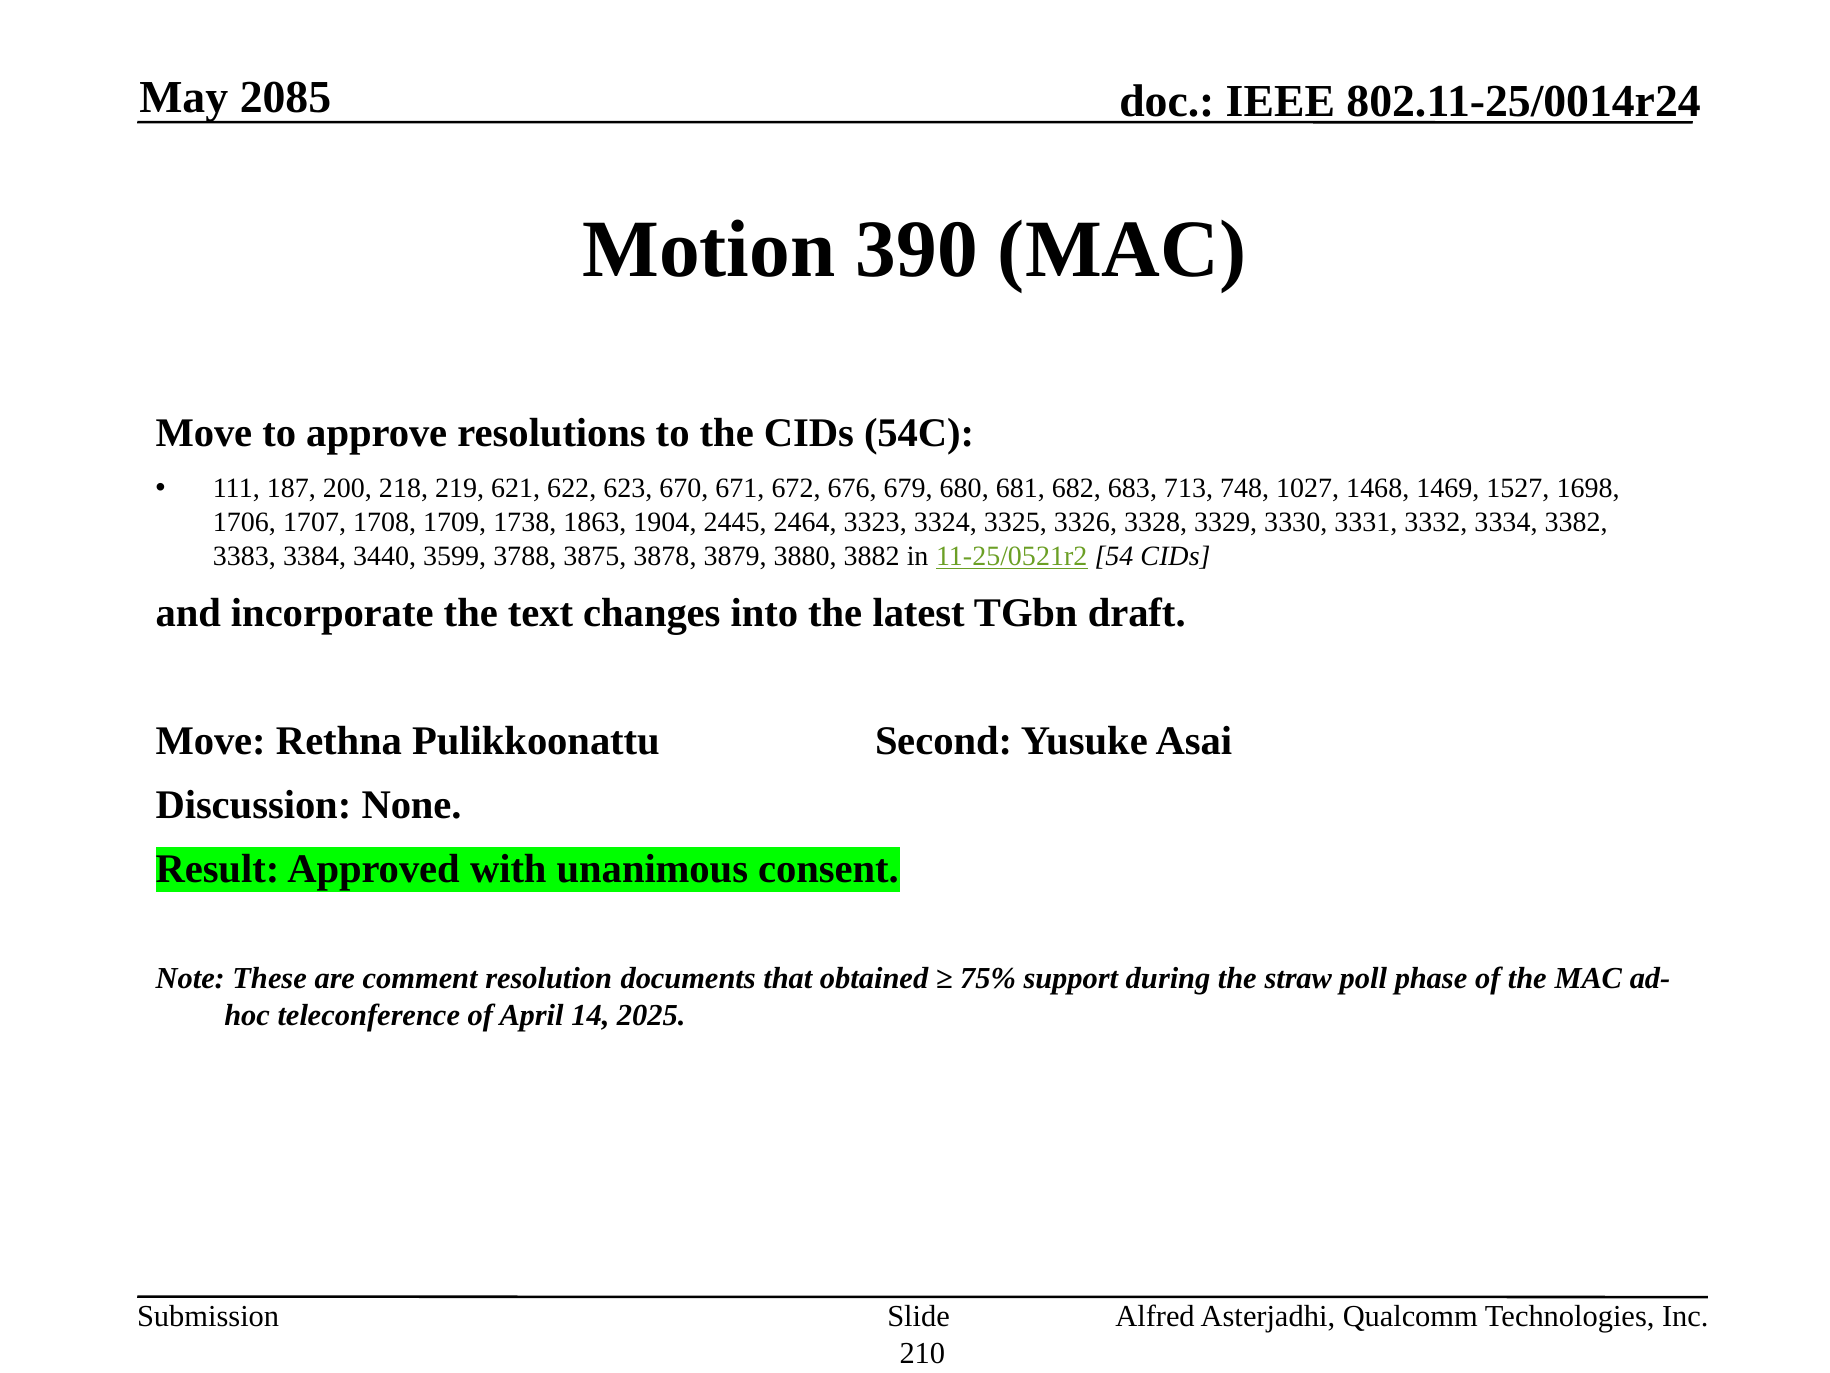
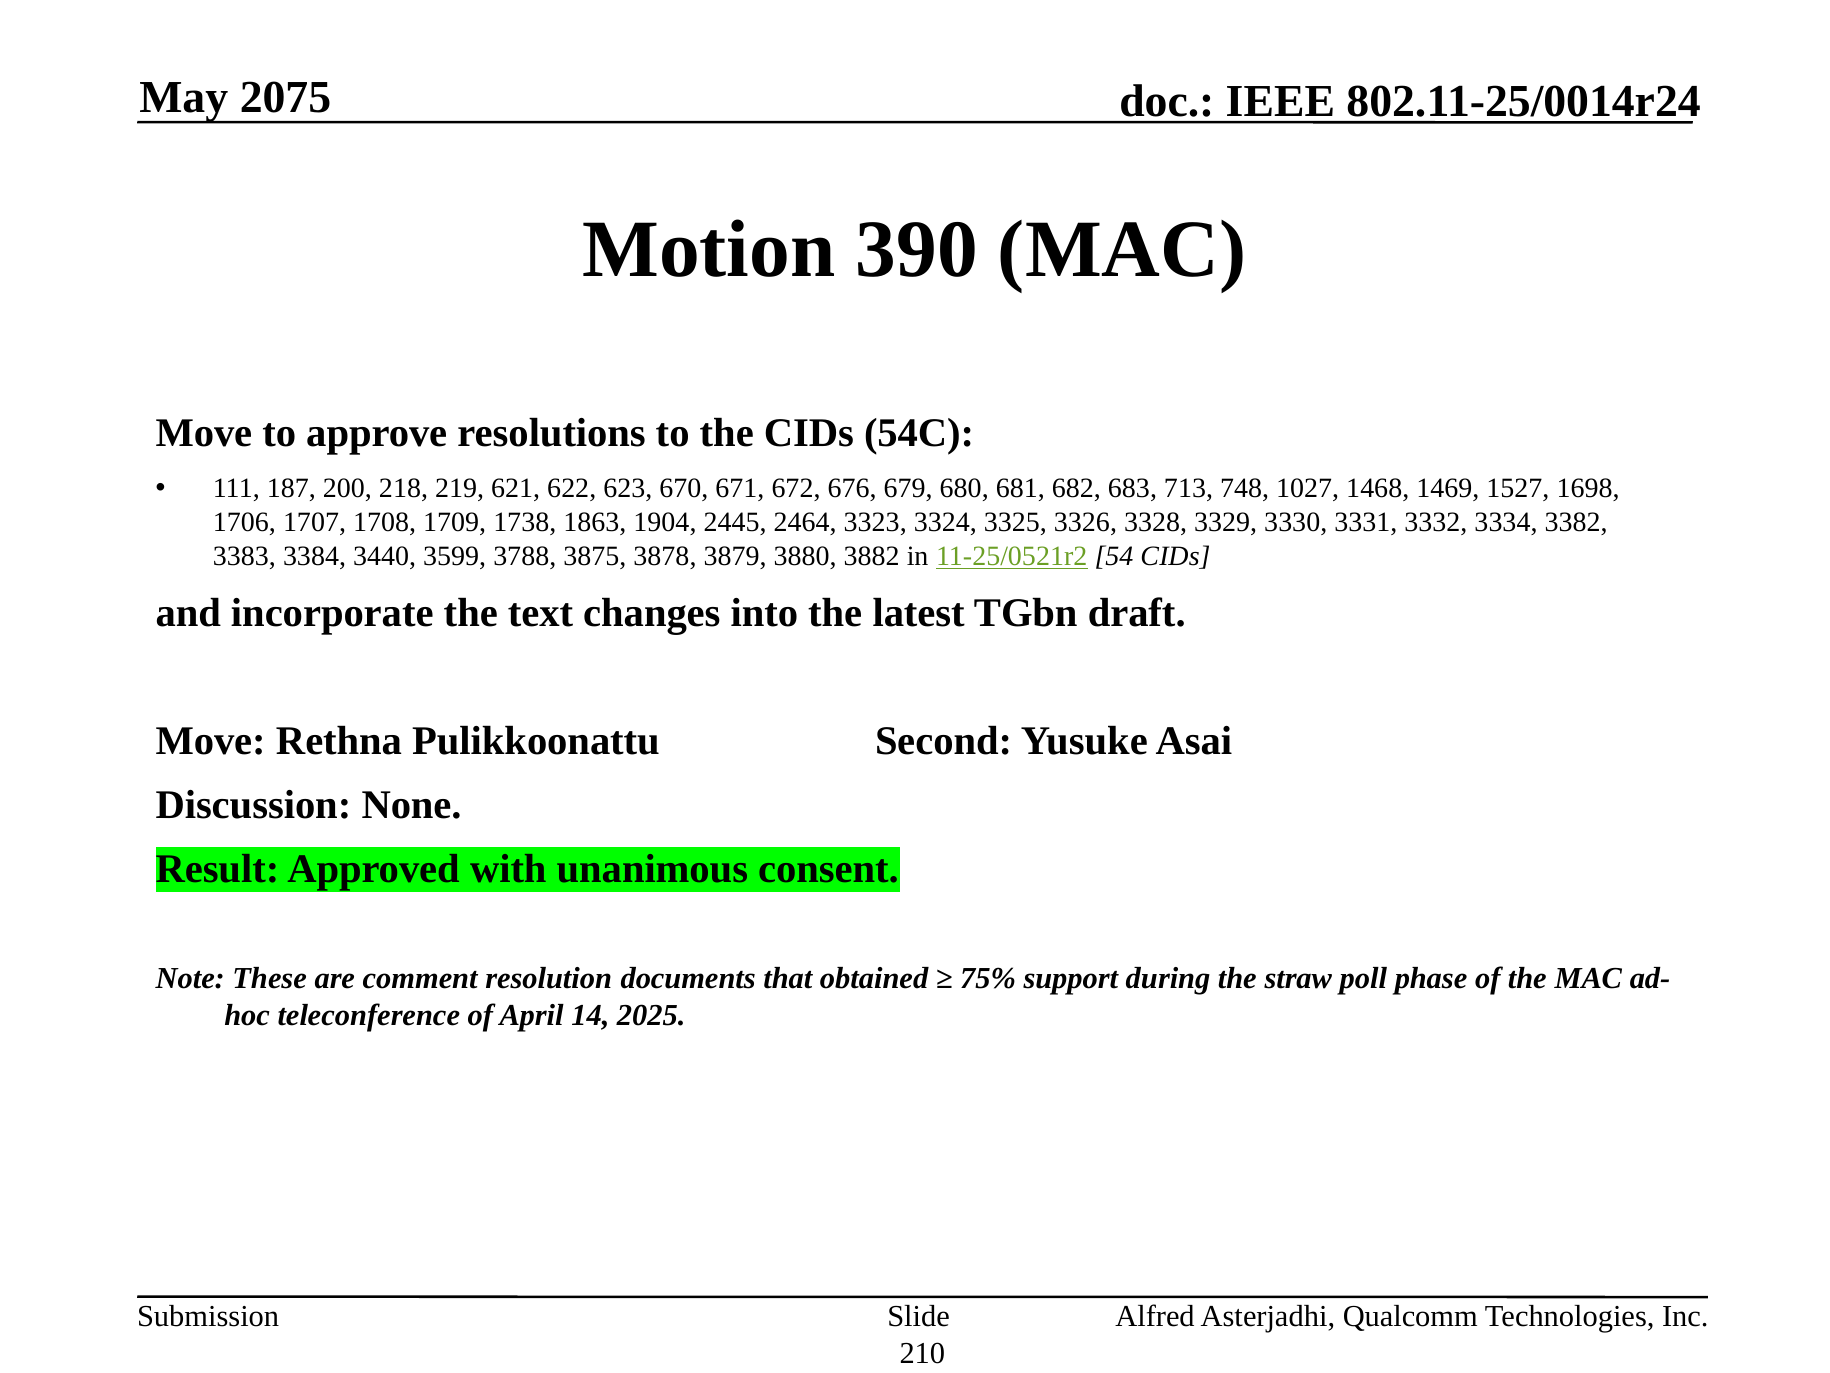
2085: 2085 -> 2075
